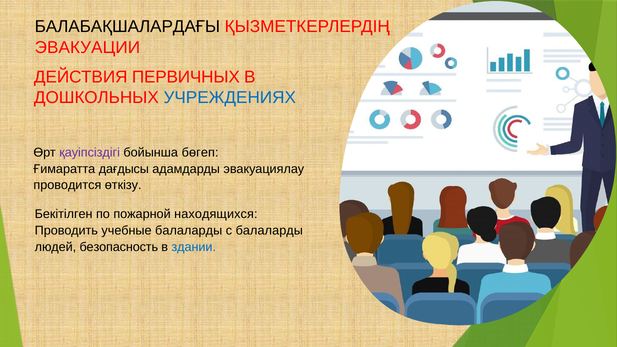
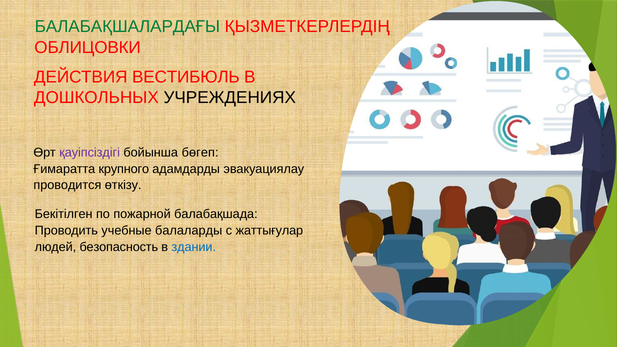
БАЛАБАҚШАЛАРДАҒЫ colour: black -> green
ЭВАКУАЦИИ: ЭВАКУАЦИИ -> ОБЛИЦОВКИ
ПЕРВИЧНЫХ: ПЕРВИЧНЫХ -> ВЕСТИБЮЛЬ
УЧРЕЖДЕНИЯХ colour: blue -> black
дағдысы: дағдысы -> крупного
находящихся: находящихся -> балабақшада
с балаларды: балаларды -> жаттығулар
